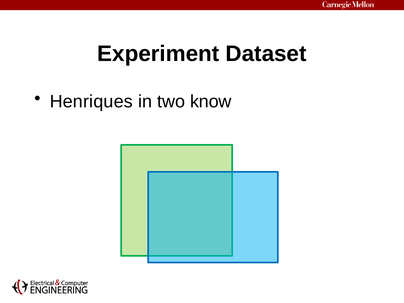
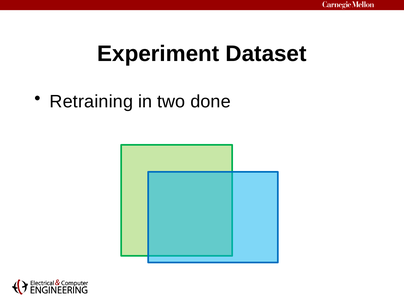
Henriques: Henriques -> Retraining
know: know -> done
